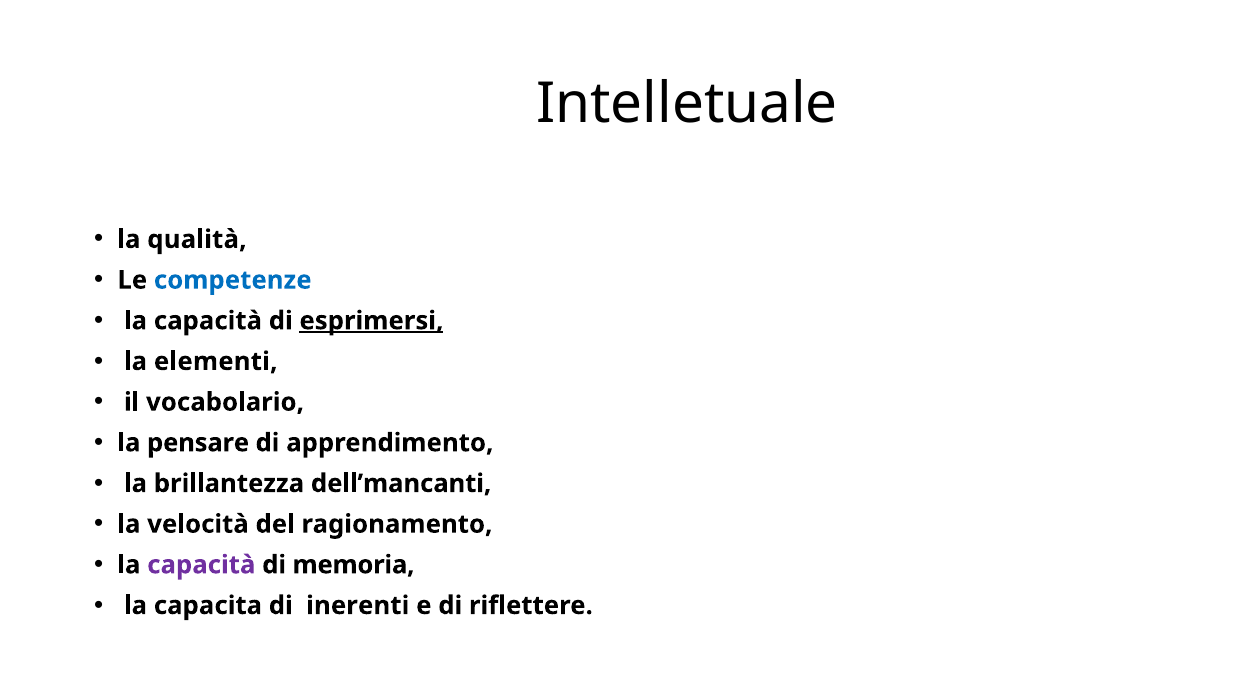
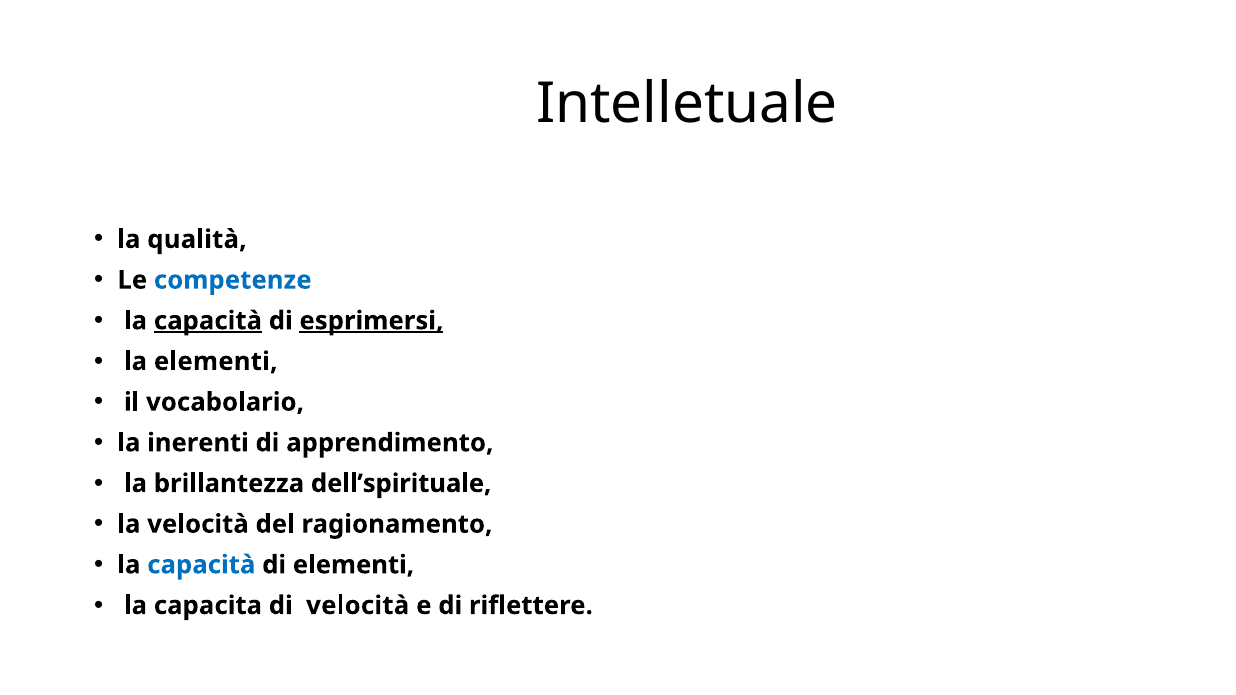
capacità at (208, 321) underline: none -> present
pensare: pensare -> inerenti
dell’mancanti: dell’mancanti -> dell’spirituale
capacità at (201, 565) colour: purple -> blue
di memoria: memoria -> elementi
di inerenti: inerenti -> velocità
